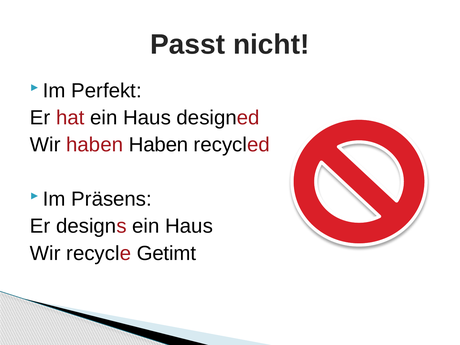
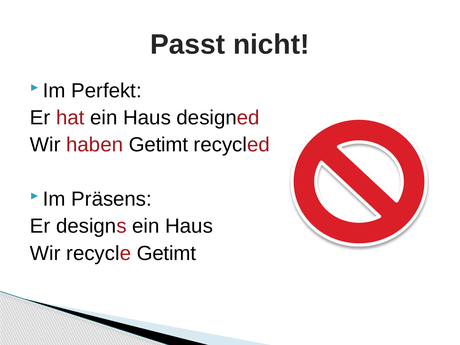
haben Haben: Haben -> Getimt
